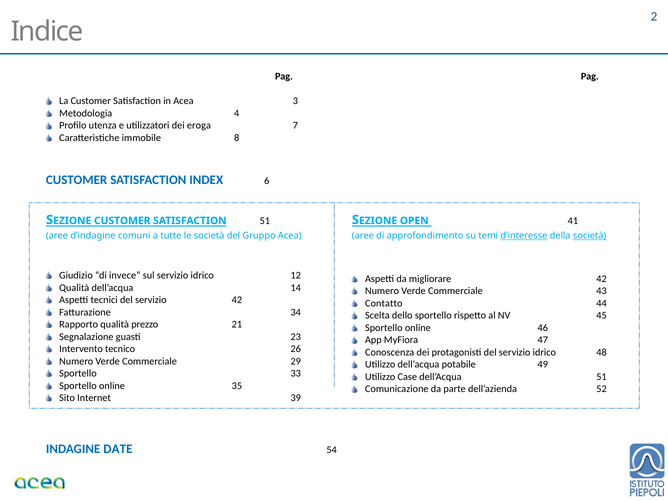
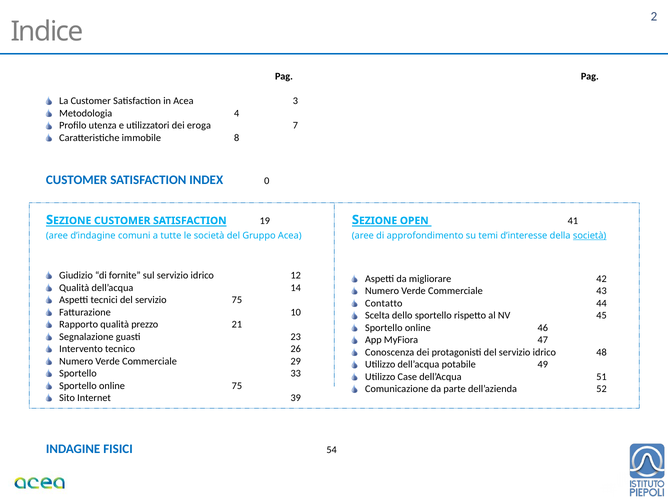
6: 6 -> 0
SATISFACTION 51: 51 -> 19
d’interesse underline: present -> none
invece: invece -> fornite
servizio 42: 42 -> 75
34: 34 -> 10
online 35: 35 -> 75
DATE: DATE -> FISICI
